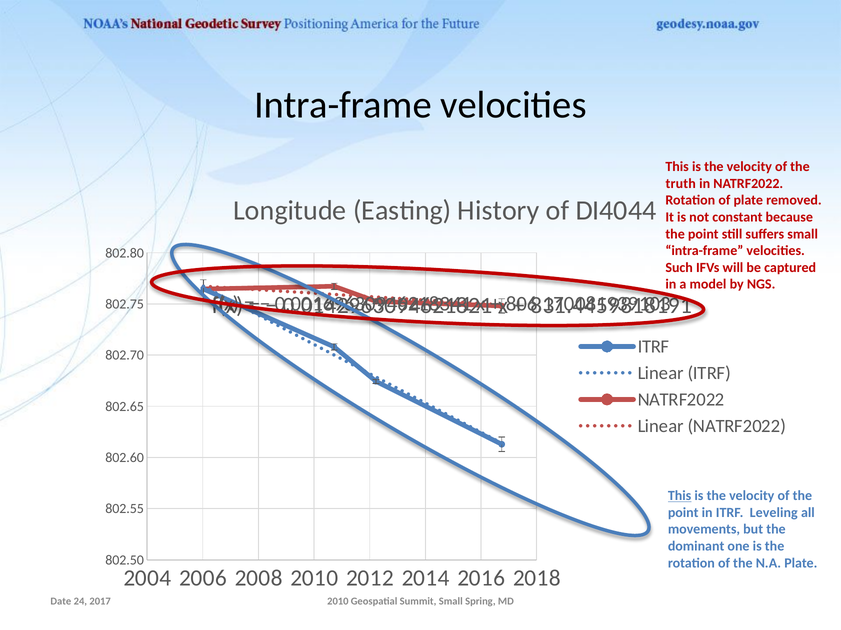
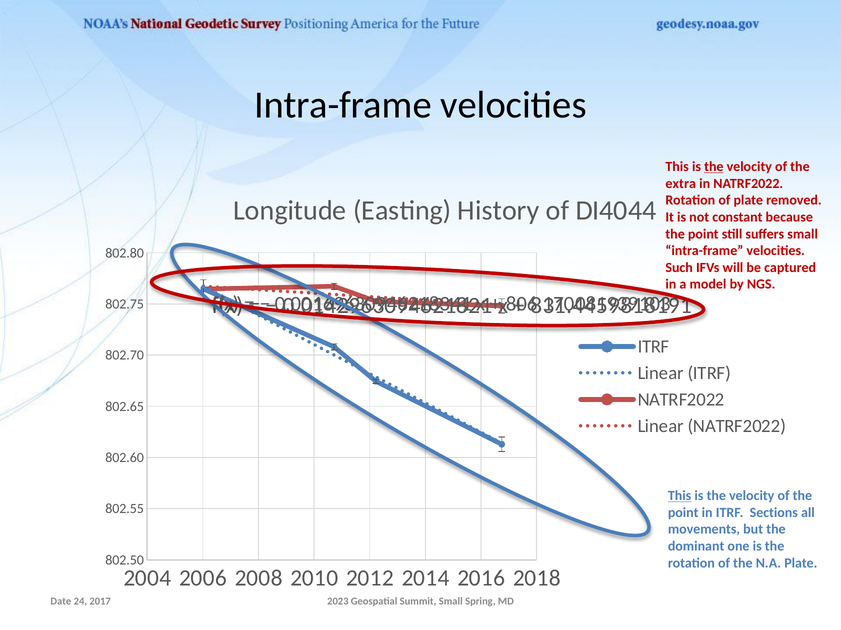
the at (714, 167) underline: none -> present
truth: truth -> extra
Leveling: Leveling -> Sections
2017 2010: 2010 -> 2023
